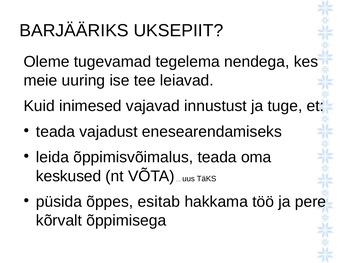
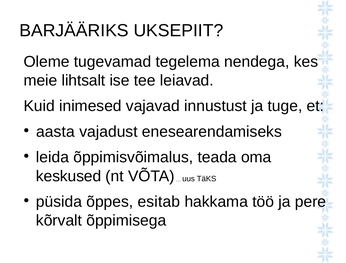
uuring: uuring -> lihtsalt
teada at (56, 132): teada -> aasta
